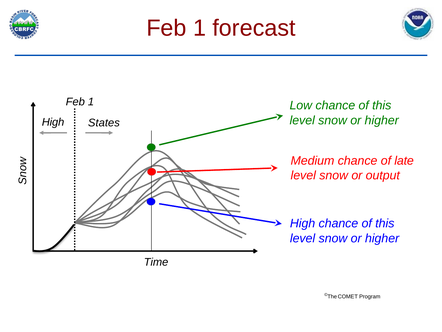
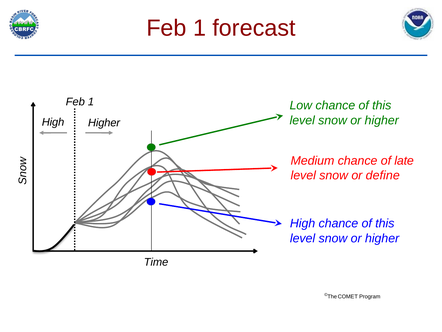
States at (104, 123): States -> Higher
output: output -> define
